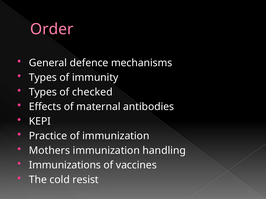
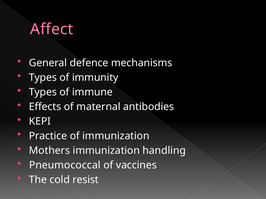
Order: Order -> Affect
checked: checked -> immune
Immunizations: Immunizations -> Pneumococcal
